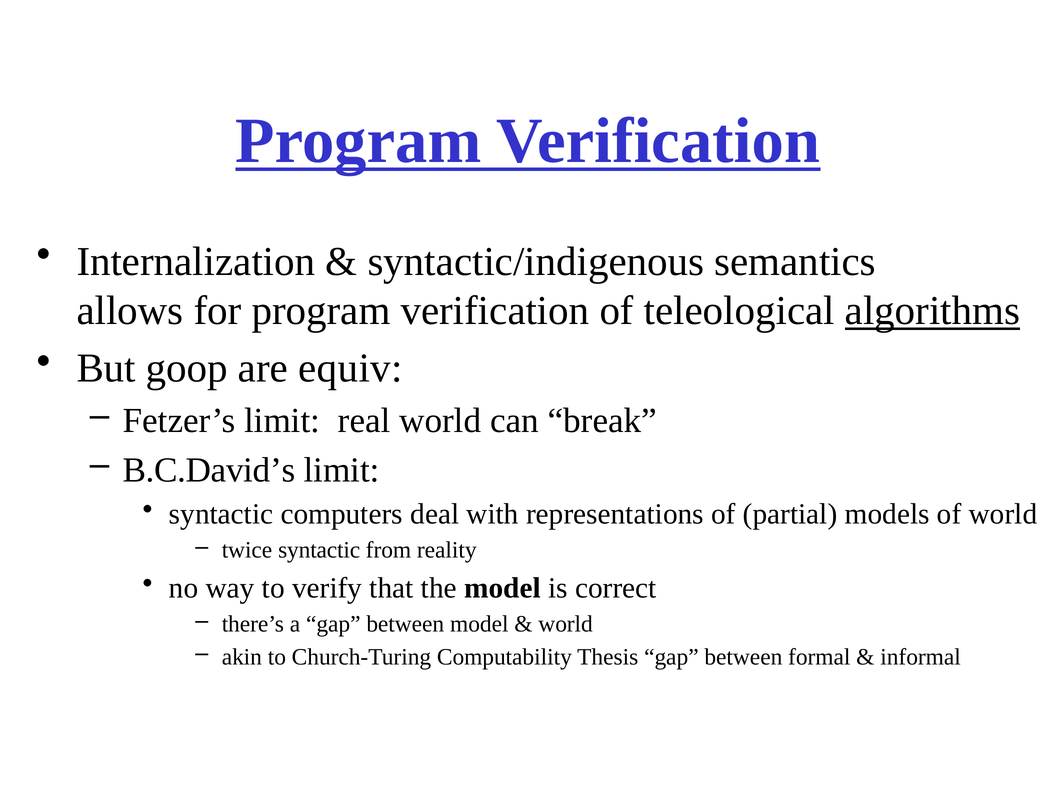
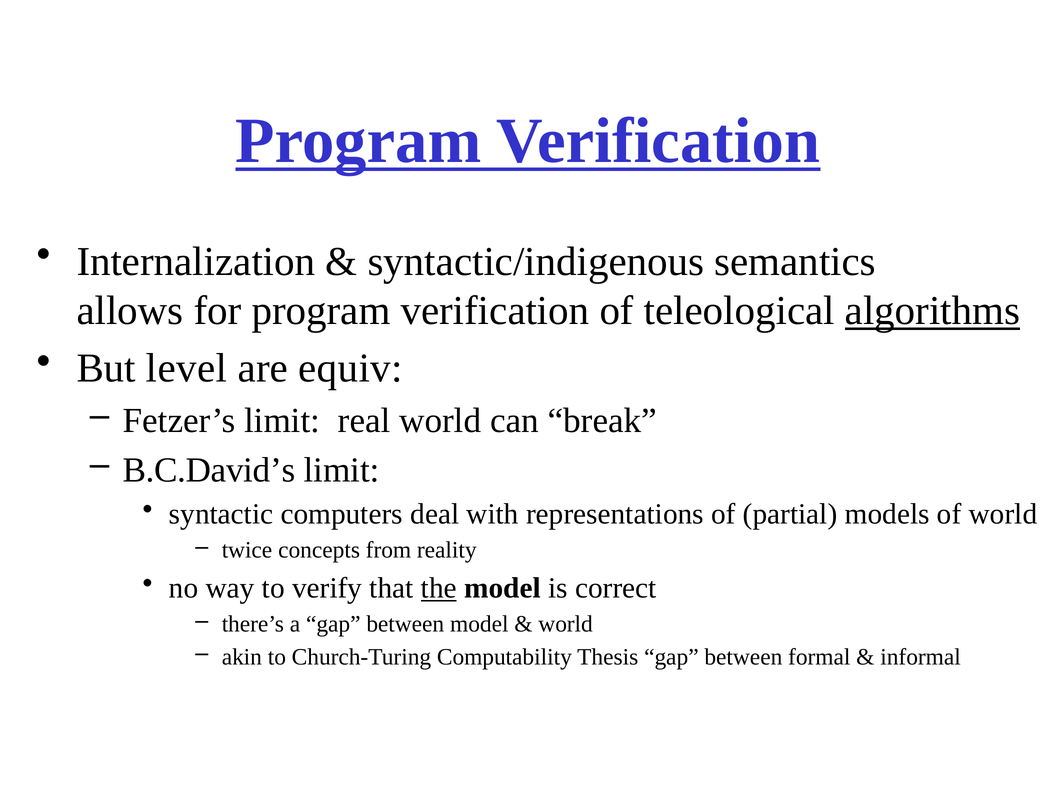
goop: goop -> level
twice syntactic: syntactic -> concepts
the underline: none -> present
